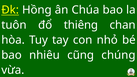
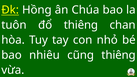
cũng chúng: chúng -> thiêng
